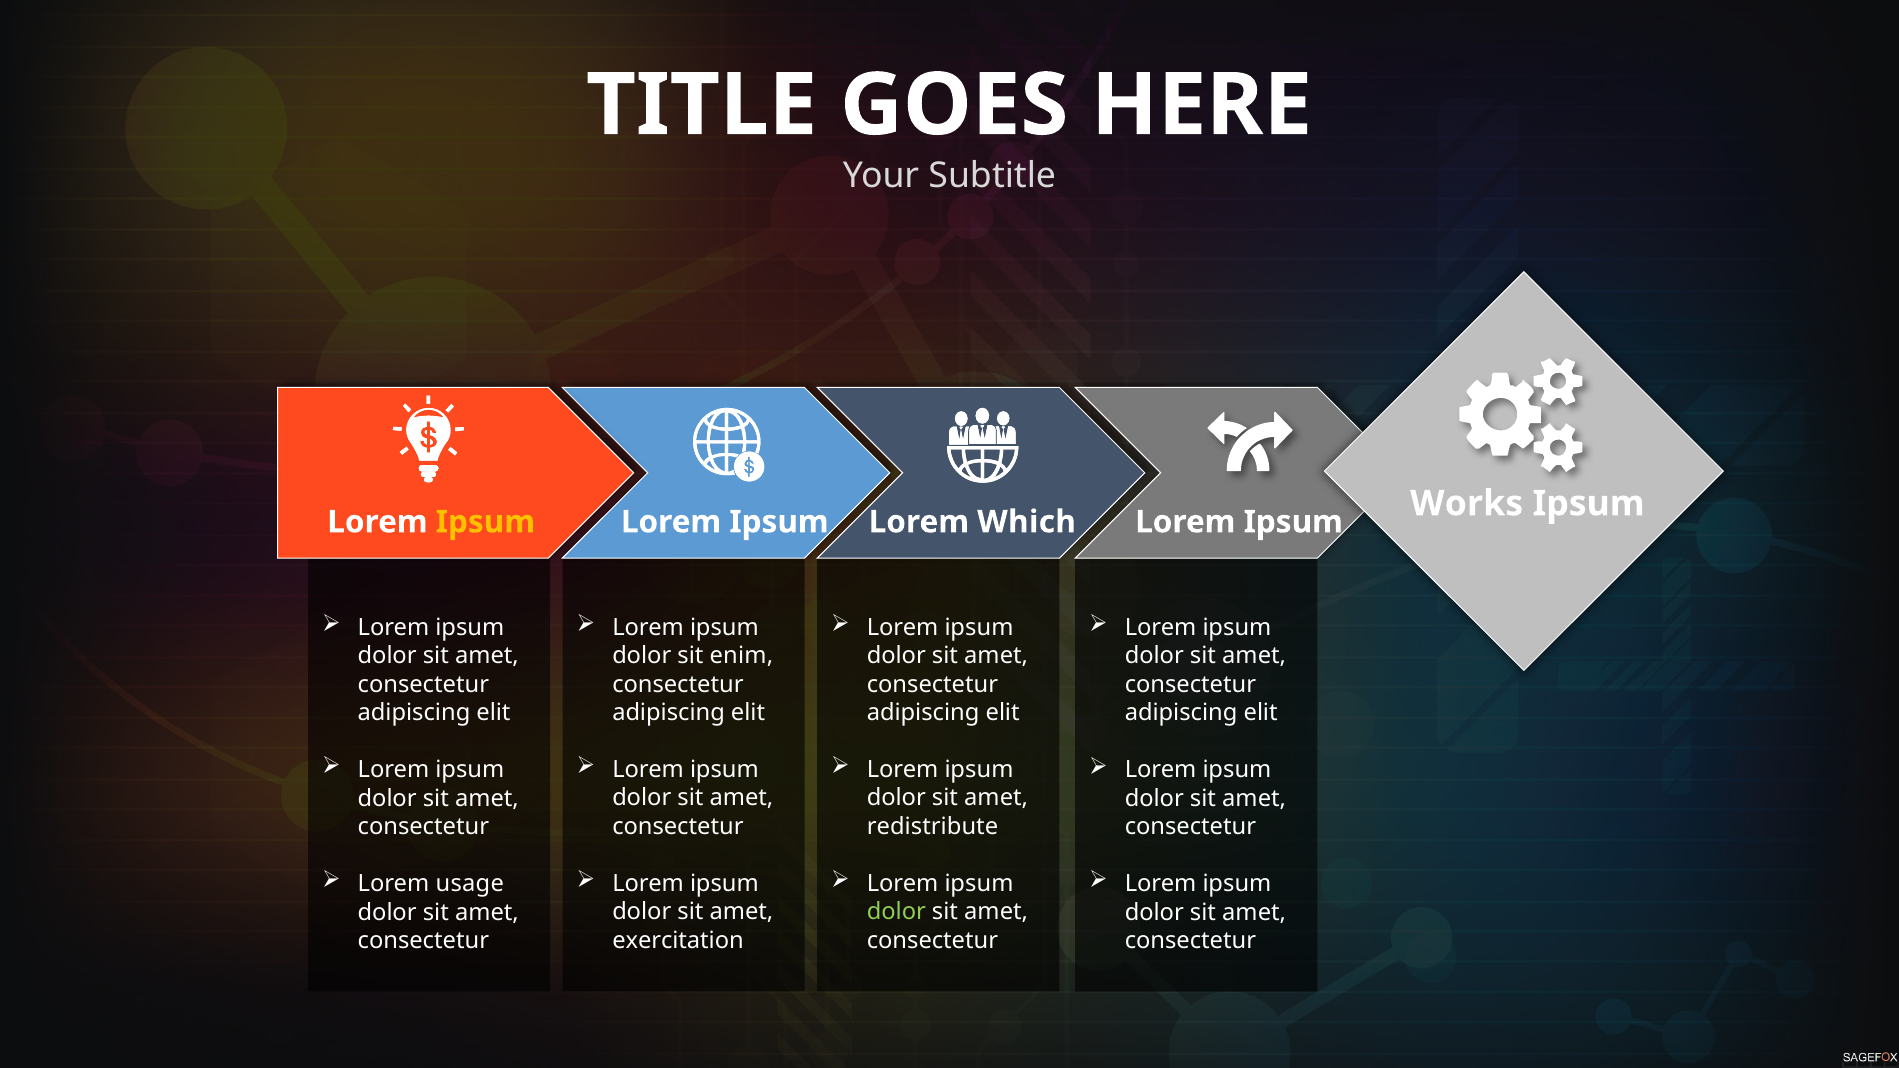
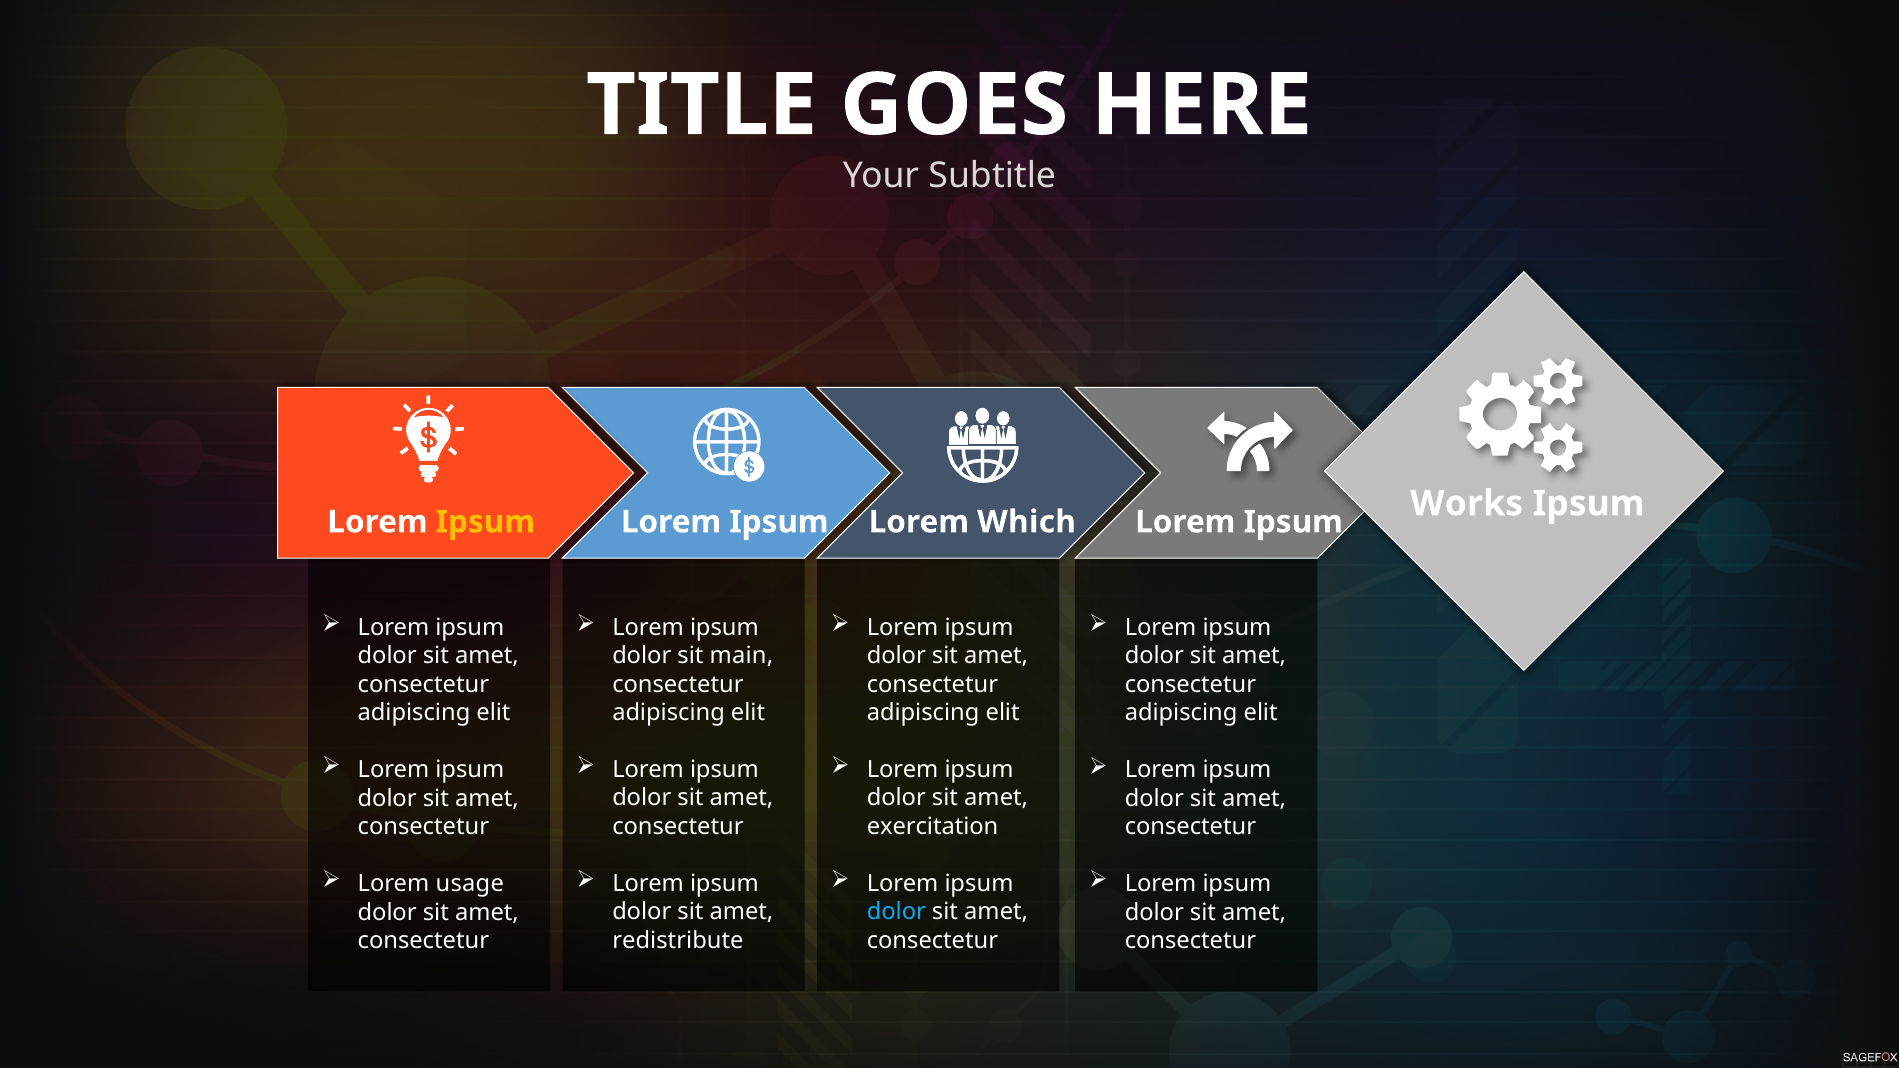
enim: enim -> main
redistribute: redistribute -> exercitation
dolor at (896, 912) colour: light green -> light blue
exercitation: exercitation -> redistribute
